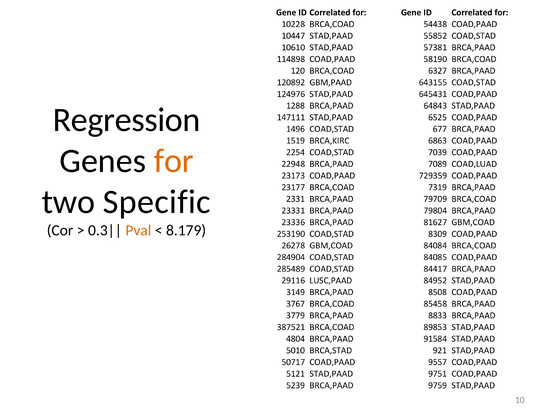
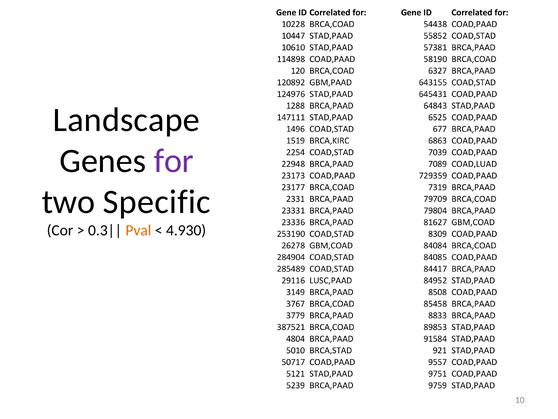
Regression: Regression -> Landscape
for colour: orange -> purple
8.179: 8.179 -> 4.930
